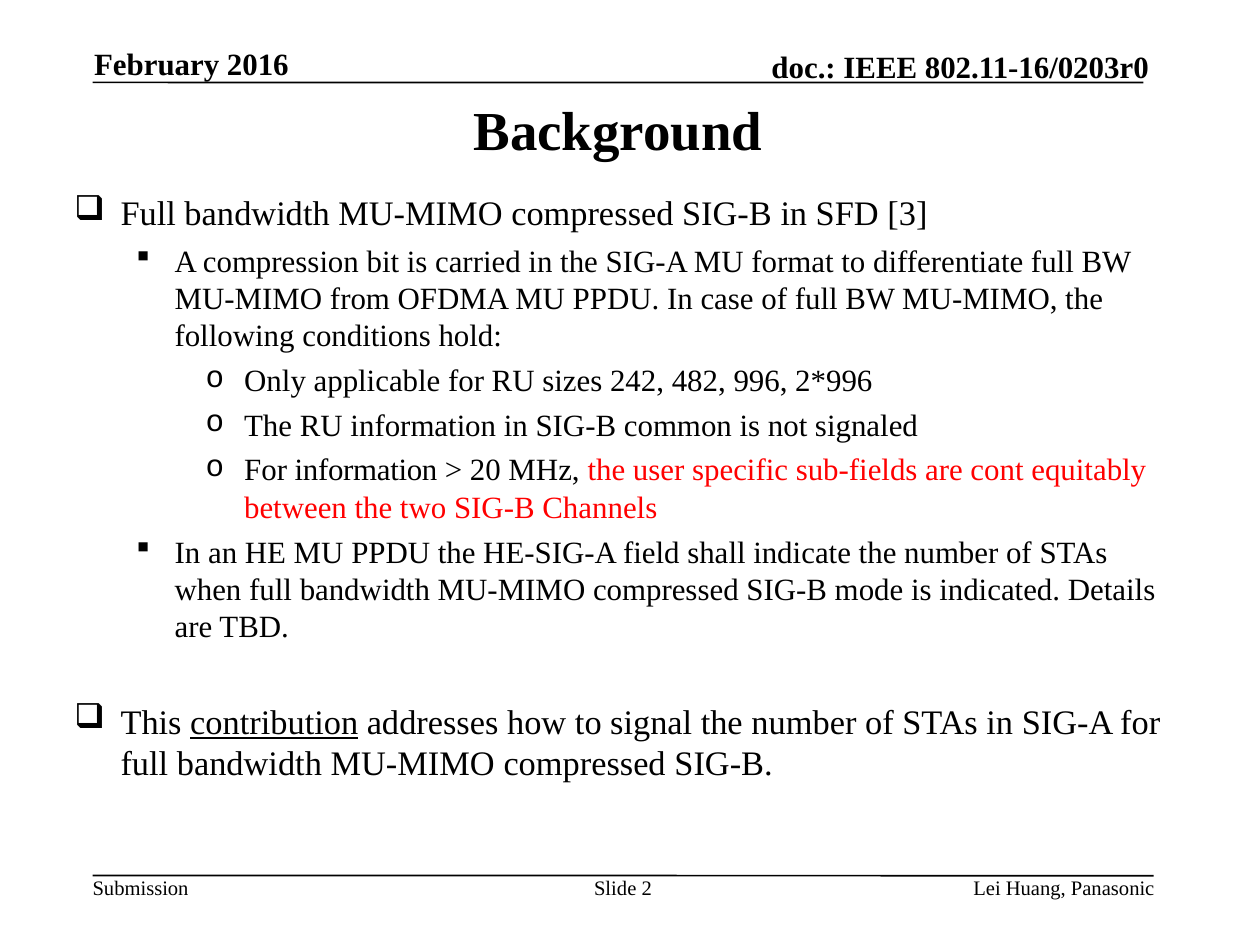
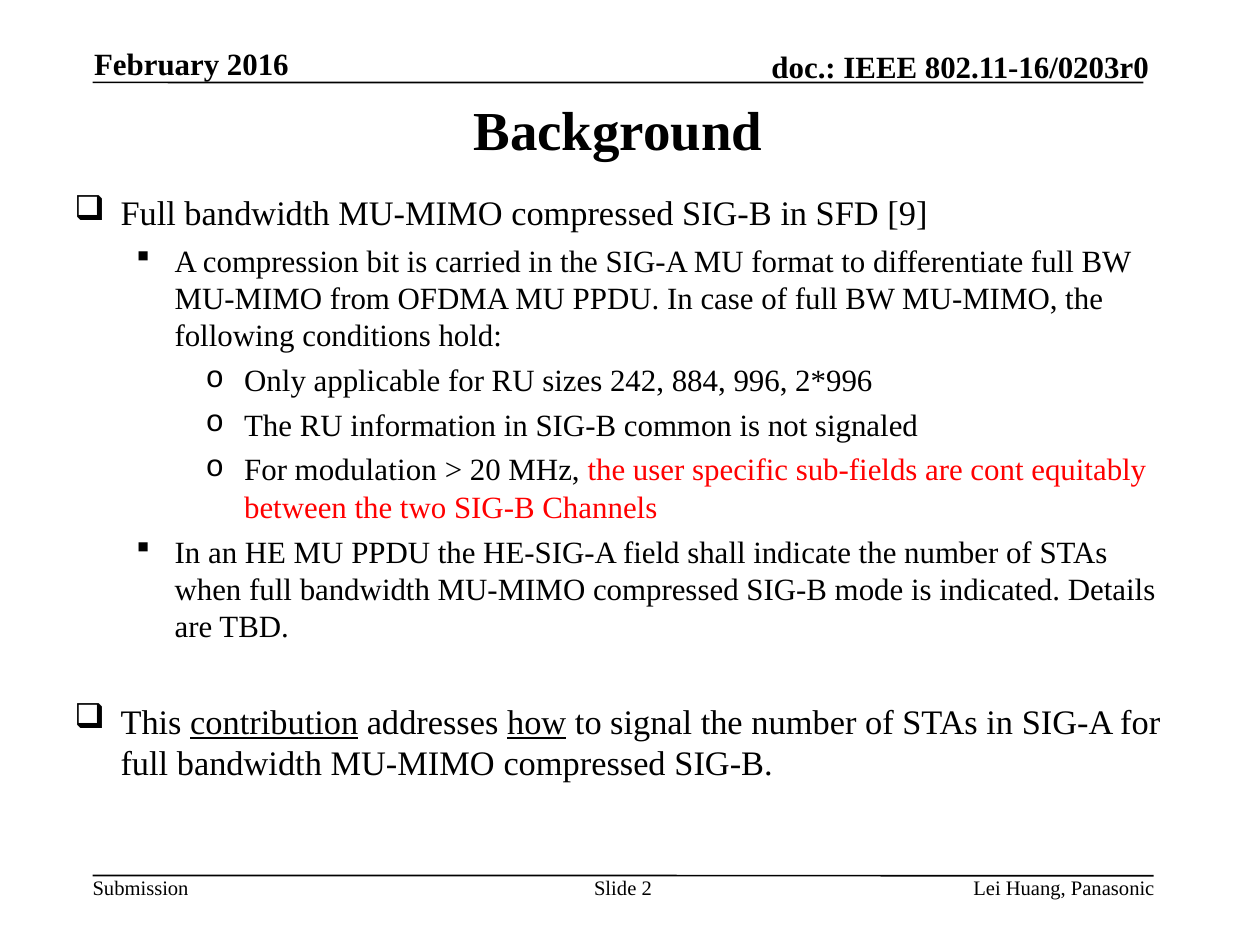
3: 3 -> 9
482: 482 -> 884
For information: information -> modulation
how underline: none -> present
